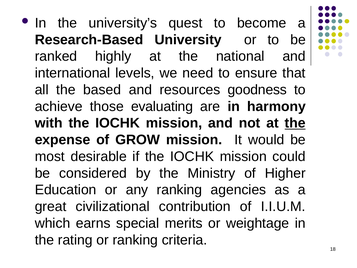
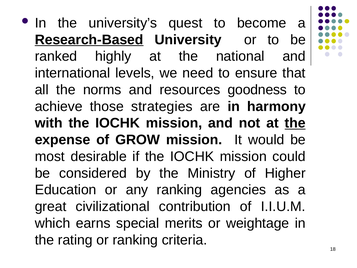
Research-Based underline: none -> present
based: based -> norms
evaluating: evaluating -> strategies
